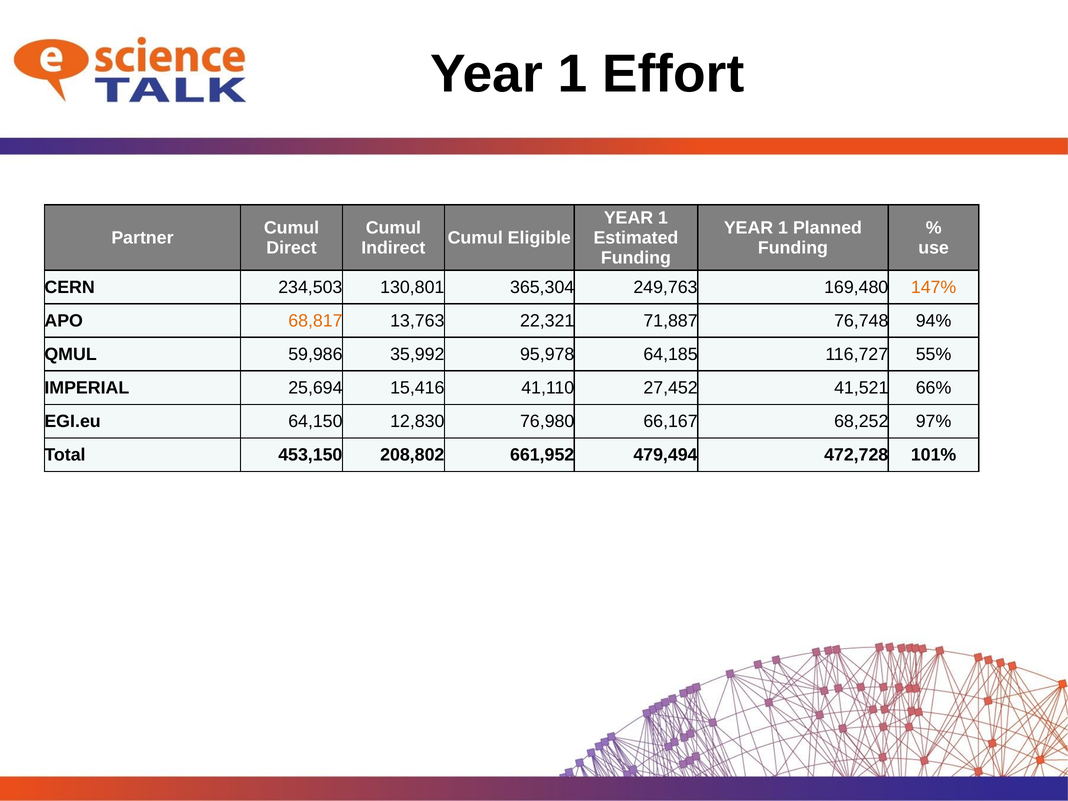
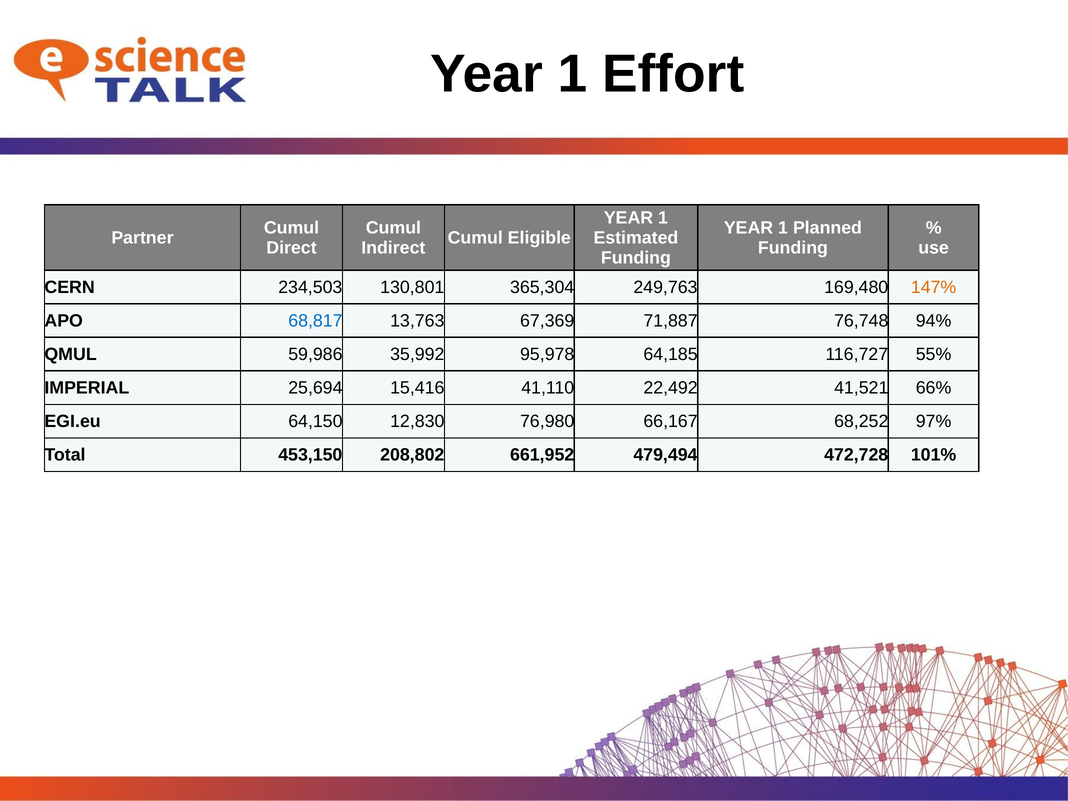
68,817 colour: orange -> blue
22,321: 22,321 -> 67,369
27,452: 27,452 -> 22,492
